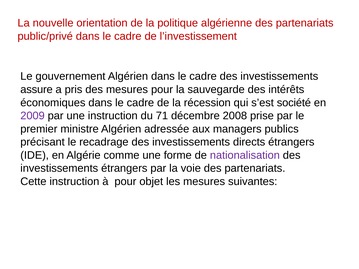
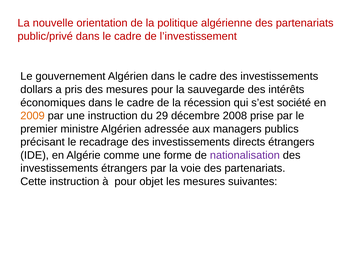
assure: assure -> dollars
2009 colour: purple -> orange
71: 71 -> 29
